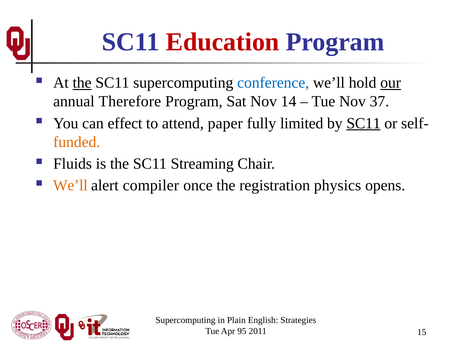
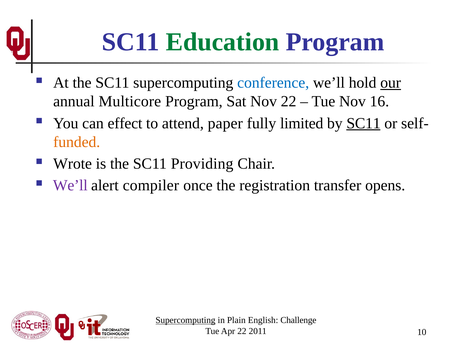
Education colour: red -> green
the at (82, 83) underline: present -> none
Therefore: Therefore -> Multicore
Nov 14: 14 -> 22
37: 37 -> 16
Fluids: Fluids -> Wrote
Streaming: Streaming -> Providing
We’ll at (70, 185) colour: orange -> purple
physics: physics -> transfer
Supercomputing at (185, 320) underline: none -> present
Strategies: Strategies -> Challenge
Apr 95: 95 -> 22
15: 15 -> 10
